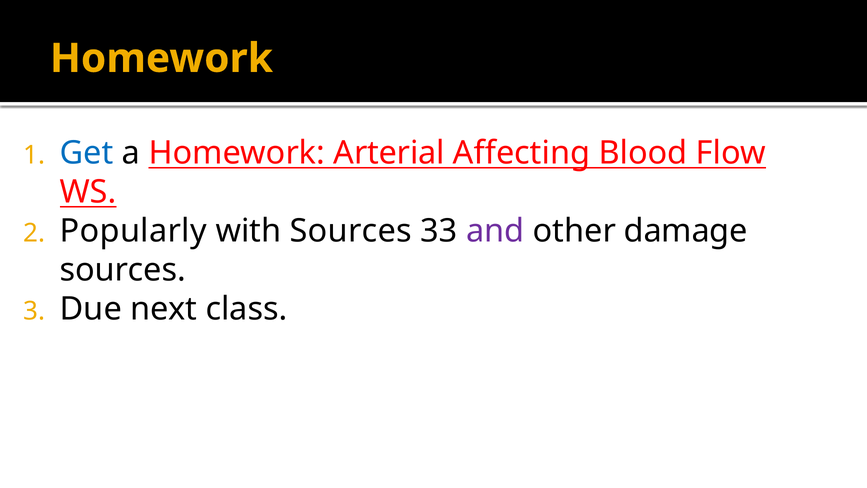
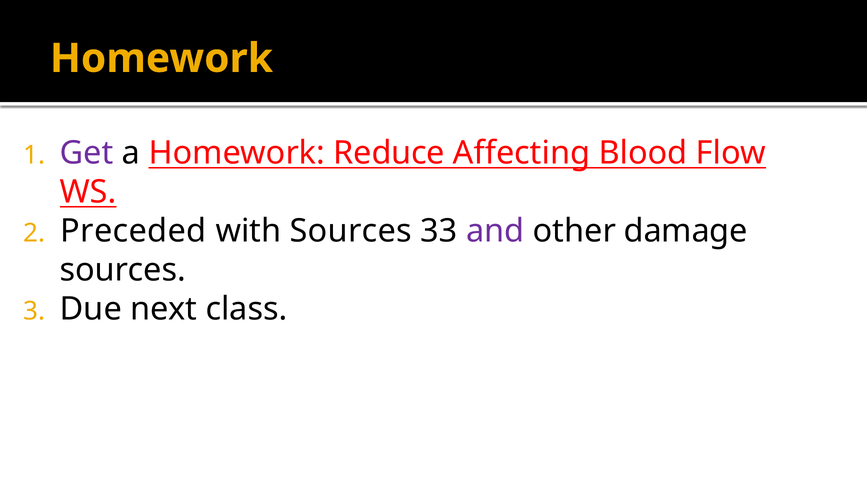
Get colour: blue -> purple
Arterial: Arterial -> Reduce
Popularly: Popularly -> Preceded
